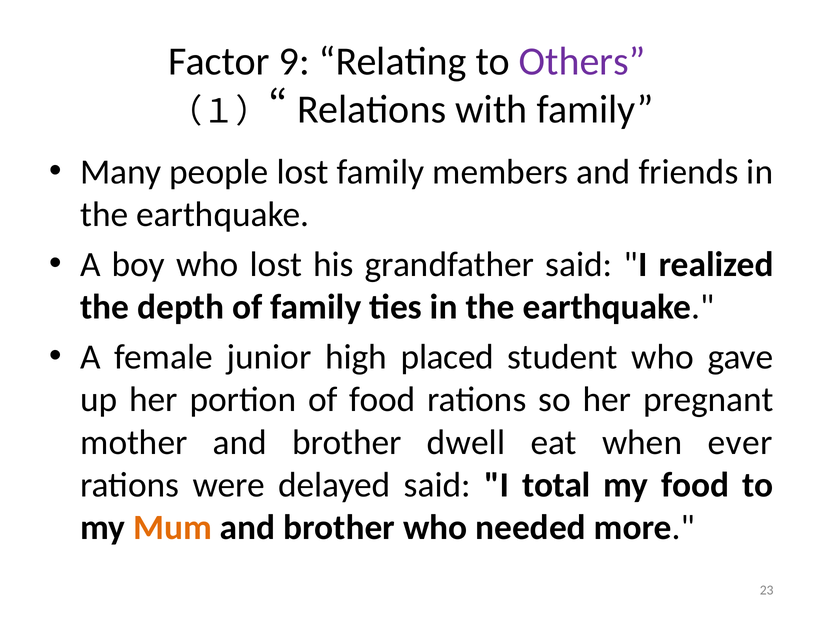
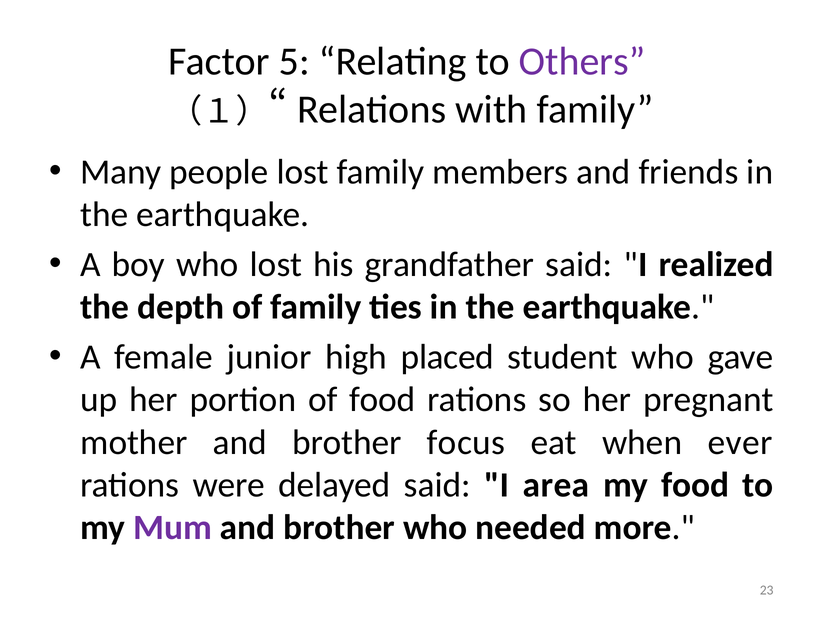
9: 9 -> 5
dwell: dwell -> focus
total: total -> area
Mum colour: orange -> purple
